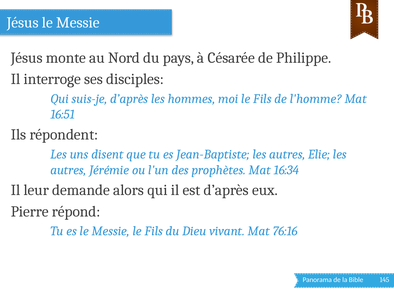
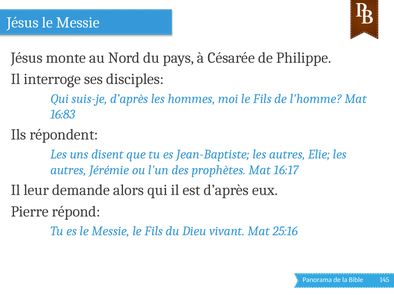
16:51: 16:51 -> 16:83
16:34: 16:34 -> 16:17
76:16: 76:16 -> 25:16
